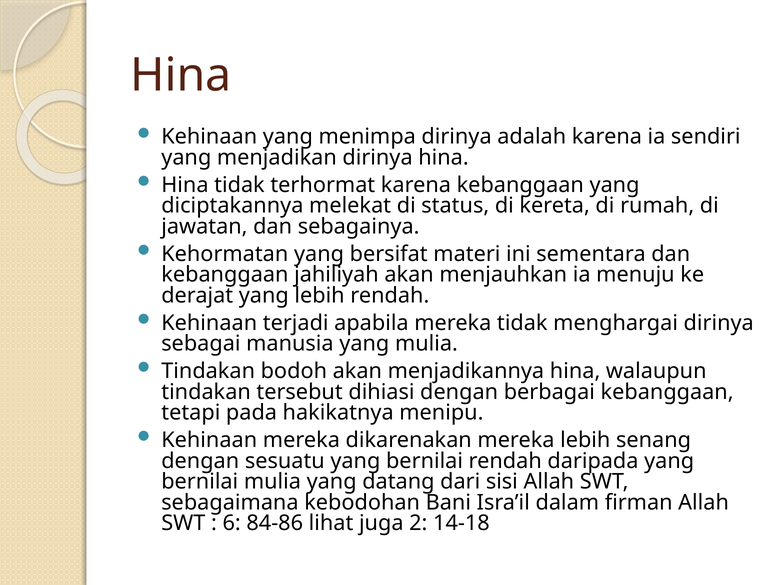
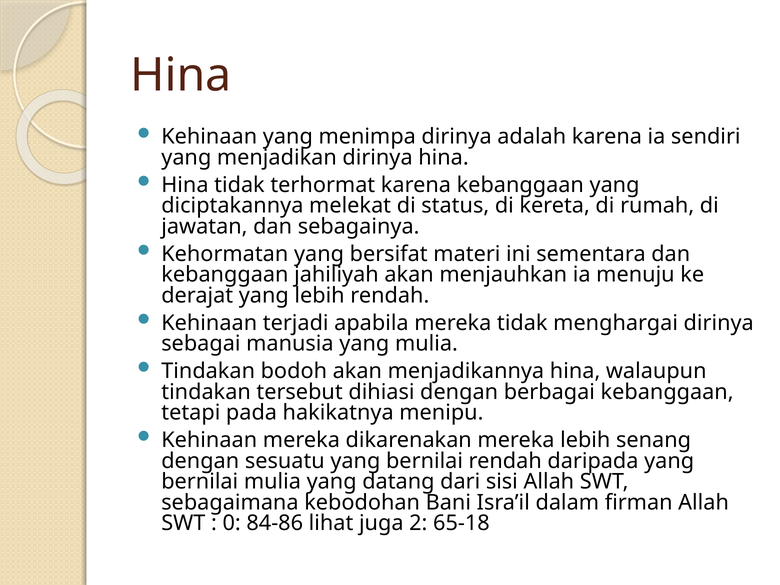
6: 6 -> 0
14-18: 14-18 -> 65-18
